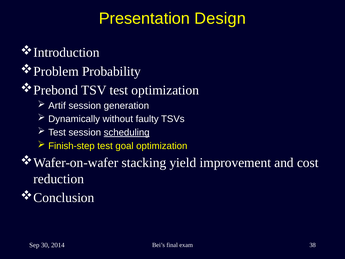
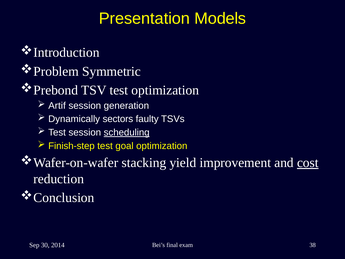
Design: Design -> Models
Probability: Probability -> Symmetric
without: without -> sectors
cost underline: none -> present
